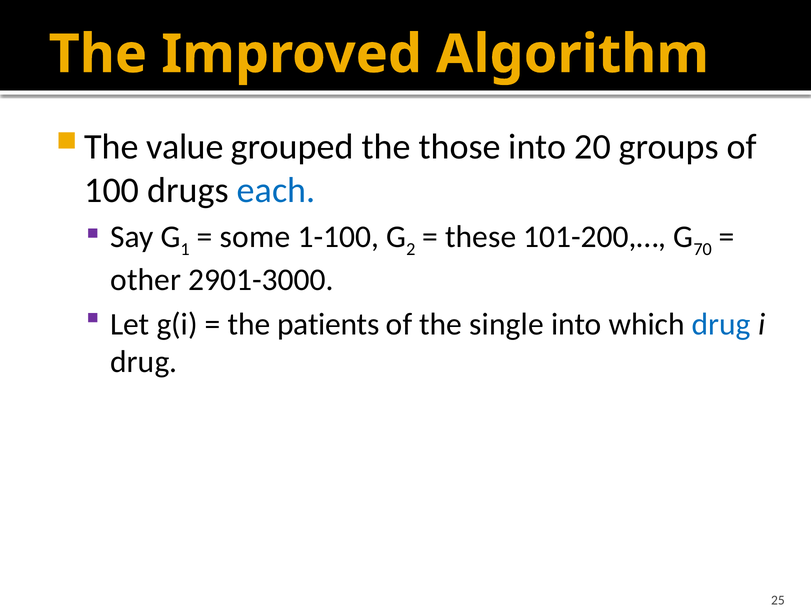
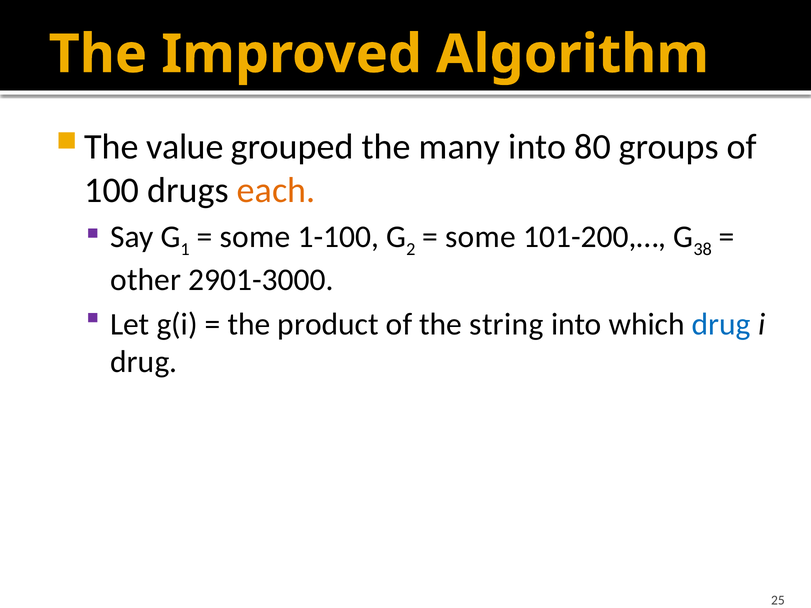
those: those -> many
20: 20 -> 80
each colour: blue -> orange
these at (481, 237): these -> some
70: 70 -> 38
patients: patients -> product
single: single -> string
